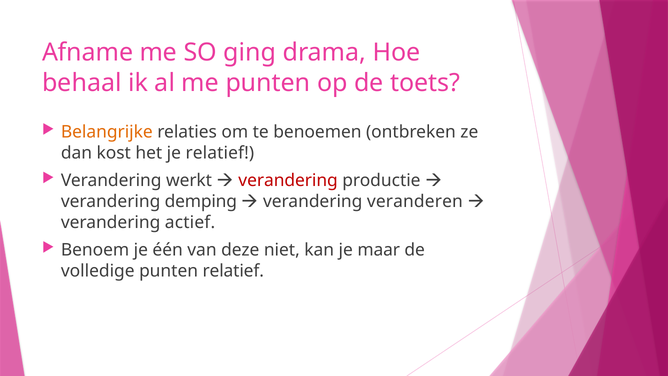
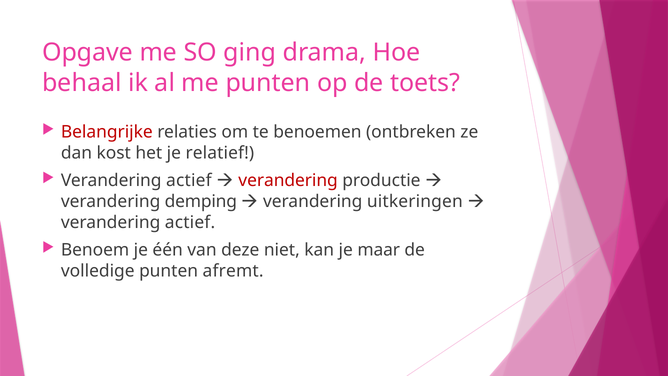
Afname: Afname -> Opgave
Belangrijke colour: orange -> red
werkt at (189, 181): werkt -> actief
veranderen: veranderen -> uitkeringen
punten relatief: relatief -> afremt
